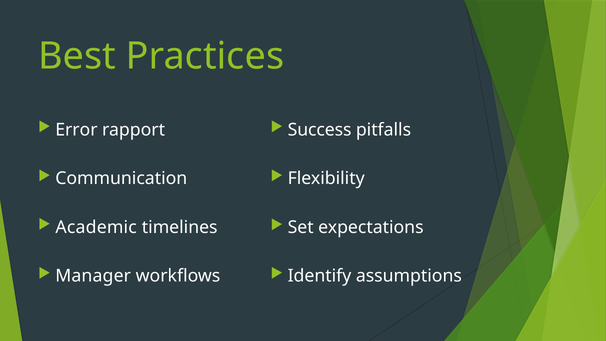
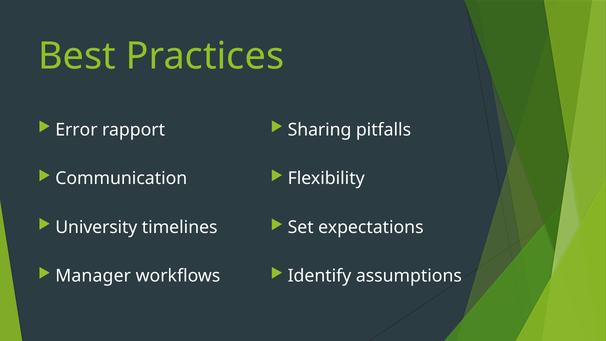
Success: Success -> Sharing
Academic: Academic -> University
